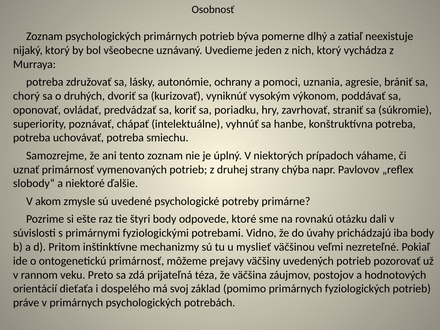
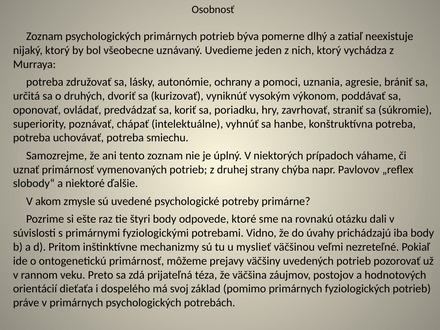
chorý: chorý -> určitá
